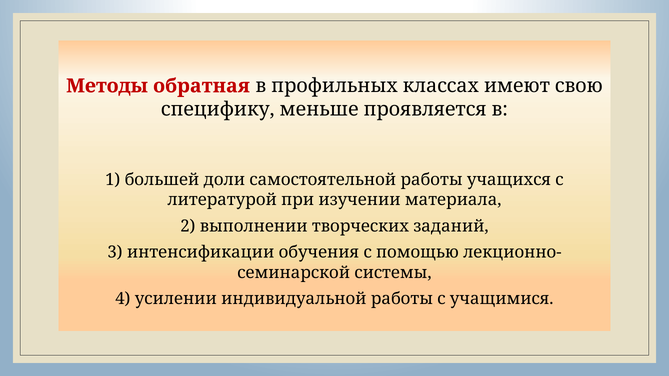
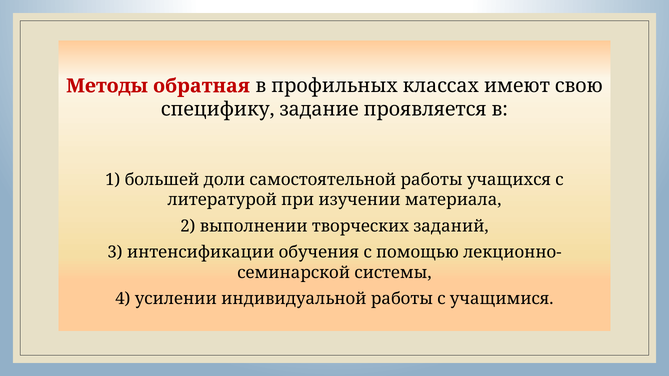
меньше: меньше -> задание
